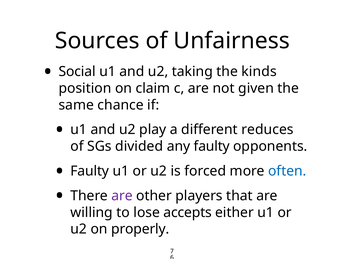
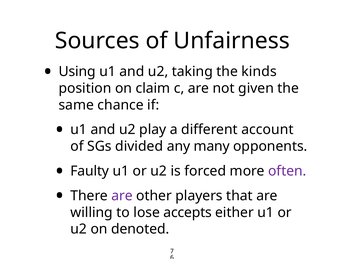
Social: Social -> Using
reduces: reduces -> account
any faulty: faulty -> many
often colour: blue -> purple
properly: properly -> denoted
